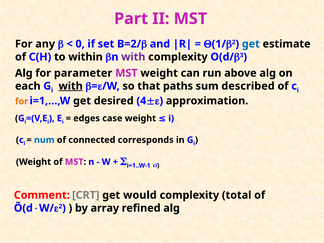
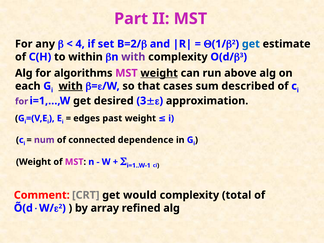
0: 0 -> 4
parameter: parameter -> algorithms
weight at (159, 73) underline: none -> present
paths: paths -> cases
for at (22, 101) colour: orange -> purple
desired 4: 4 -> 3
case: case -> past
num colour: blue -> purple
corresponds: corresponds -> dependence
